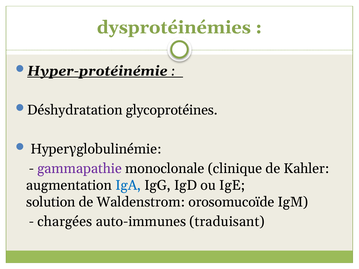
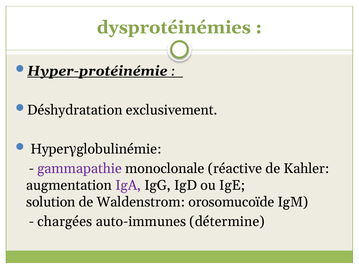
glycoprotéines: glycoprotéines -> exclusivement
clinique: clinique -> réactive
IgA colour: blue -> purple
traduisant: traduisant -> détermine
